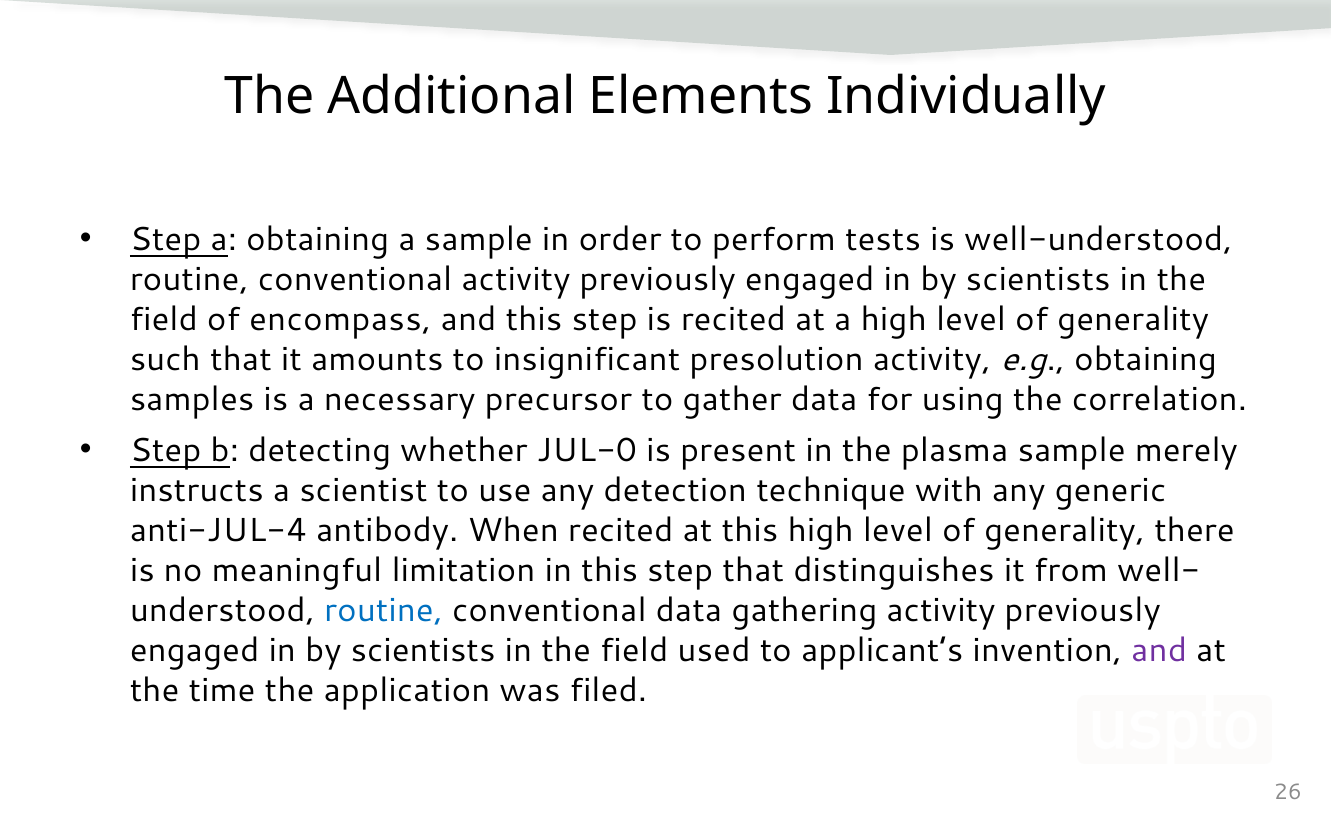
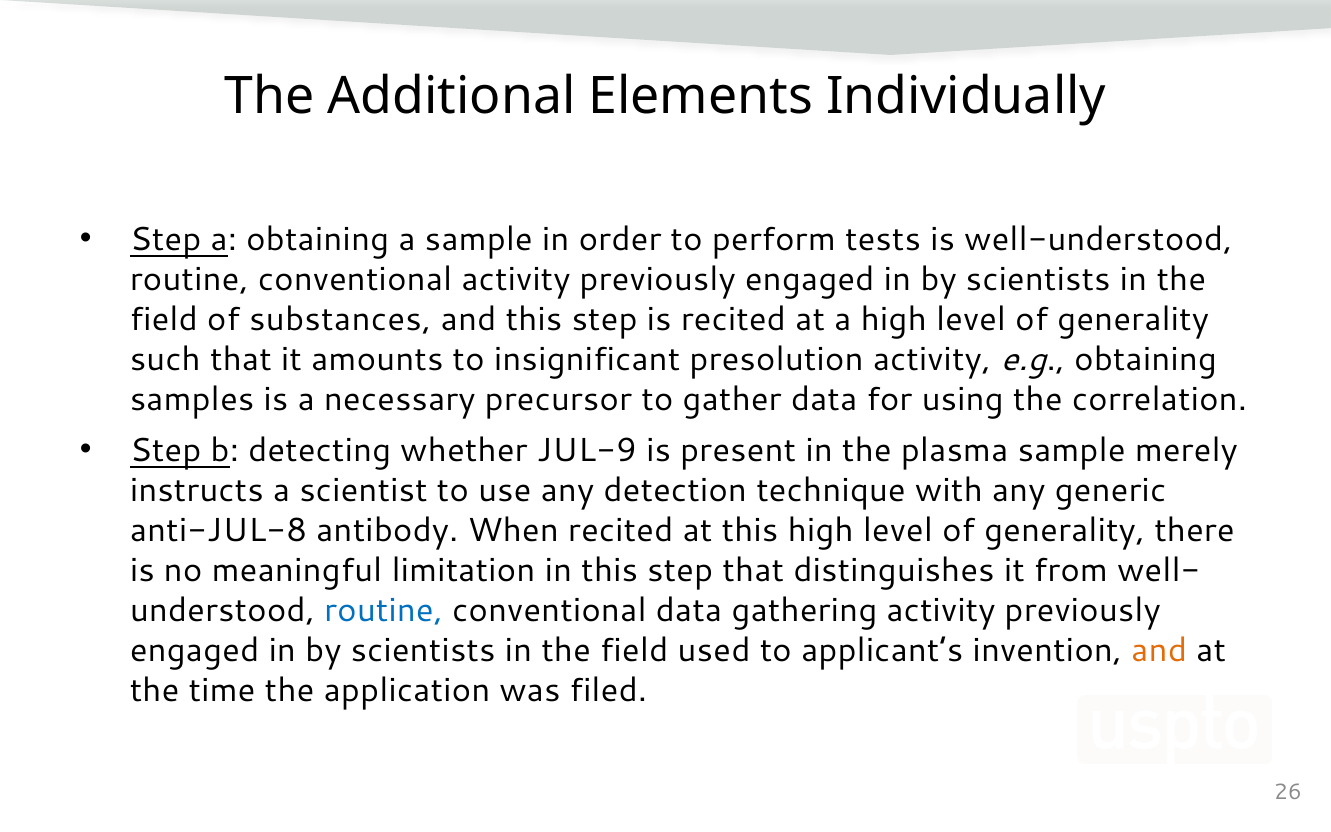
encompass: encompass -> substances
JUL-0: JUL-0 -> JUL-9
anti-JUL-4: anti-JUL-4 -> anti-JUL-8
and at (1159, 650) colour: purple -> orange
